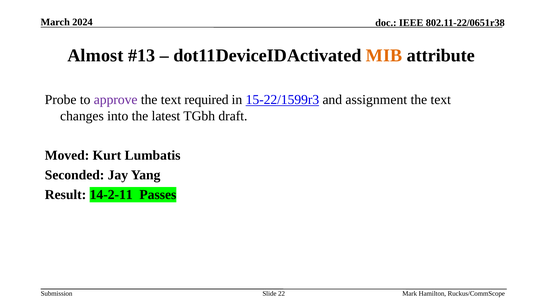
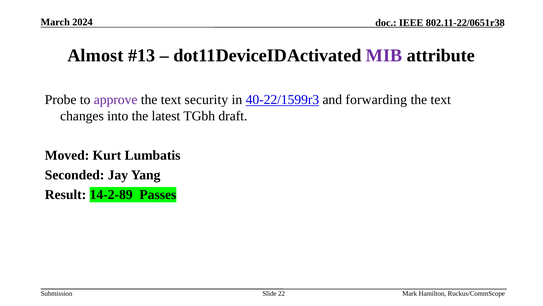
MIB colour: orange -> purple
required: required -> security
15-22/1599r3: 15-22/1599r3 -> 40-22/1599r3
assignment: assignment -> forwarding
14-2-11: 14-2-11 -> 14-2-89
